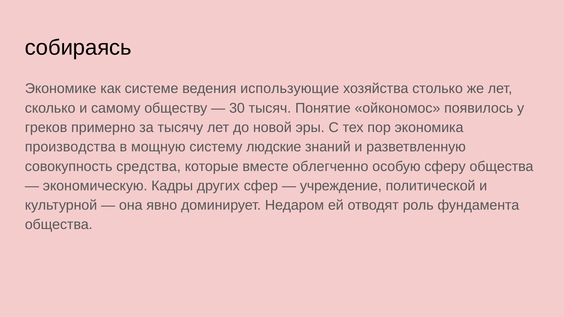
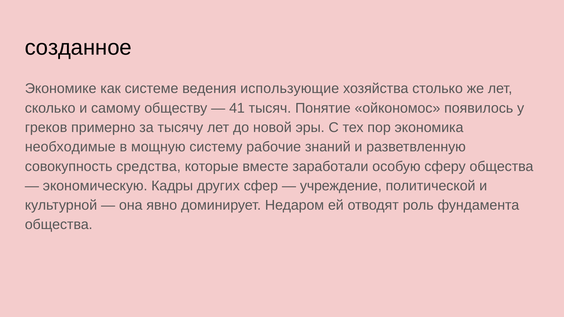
собираясь: собираясь -> созданное
30: 30 -> 41
производства: производства -> необходимые
людские: людские -> рабочие
облегченно: облегченно -> заработали
